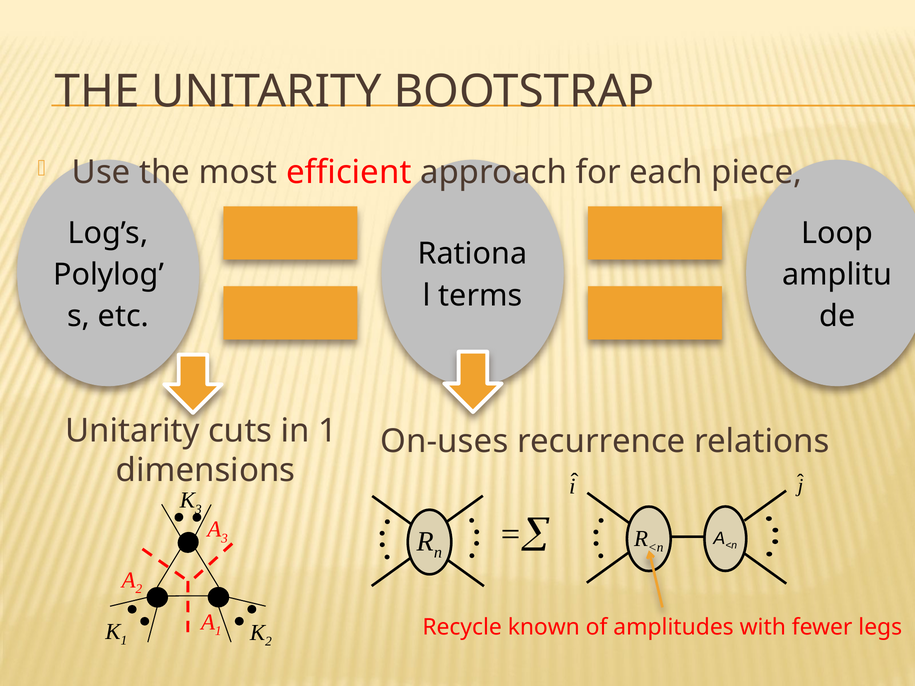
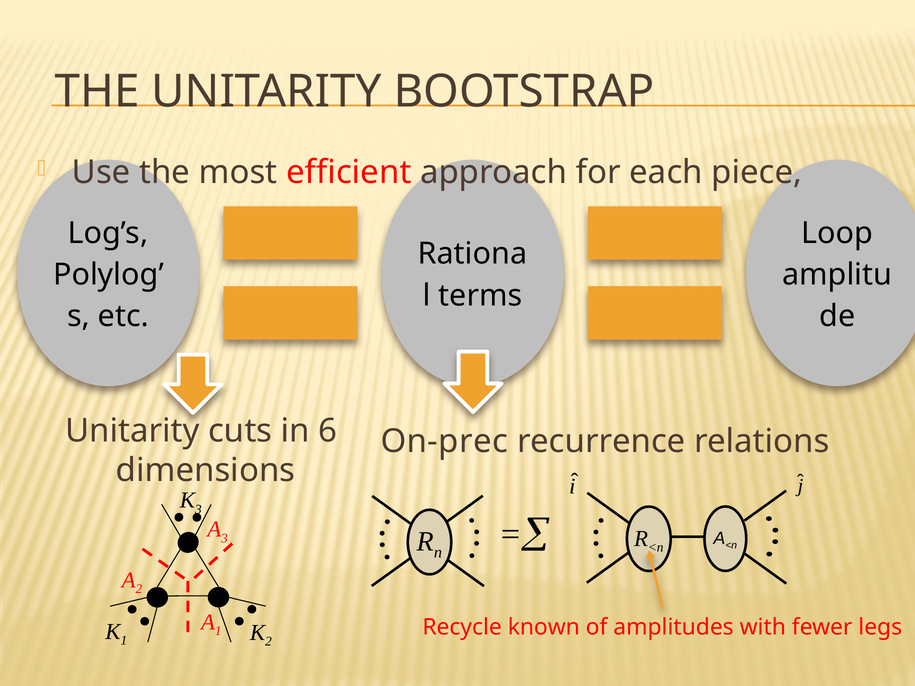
in 1: 1 -> 6
On-uses: On-uses -> On-prec
